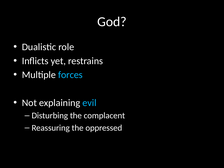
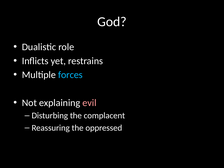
evil colour: light blue -> pink
